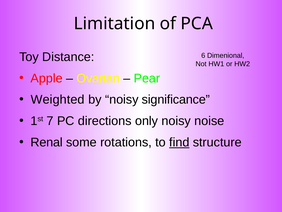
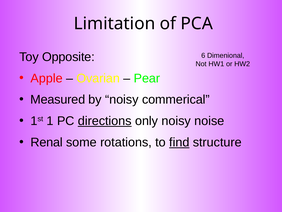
Distance: Distance -> Opposite
Weighted: Weighted -> Measured
significance: significance -> commerical
7: 7 -> 1
directions underline: none -> present
